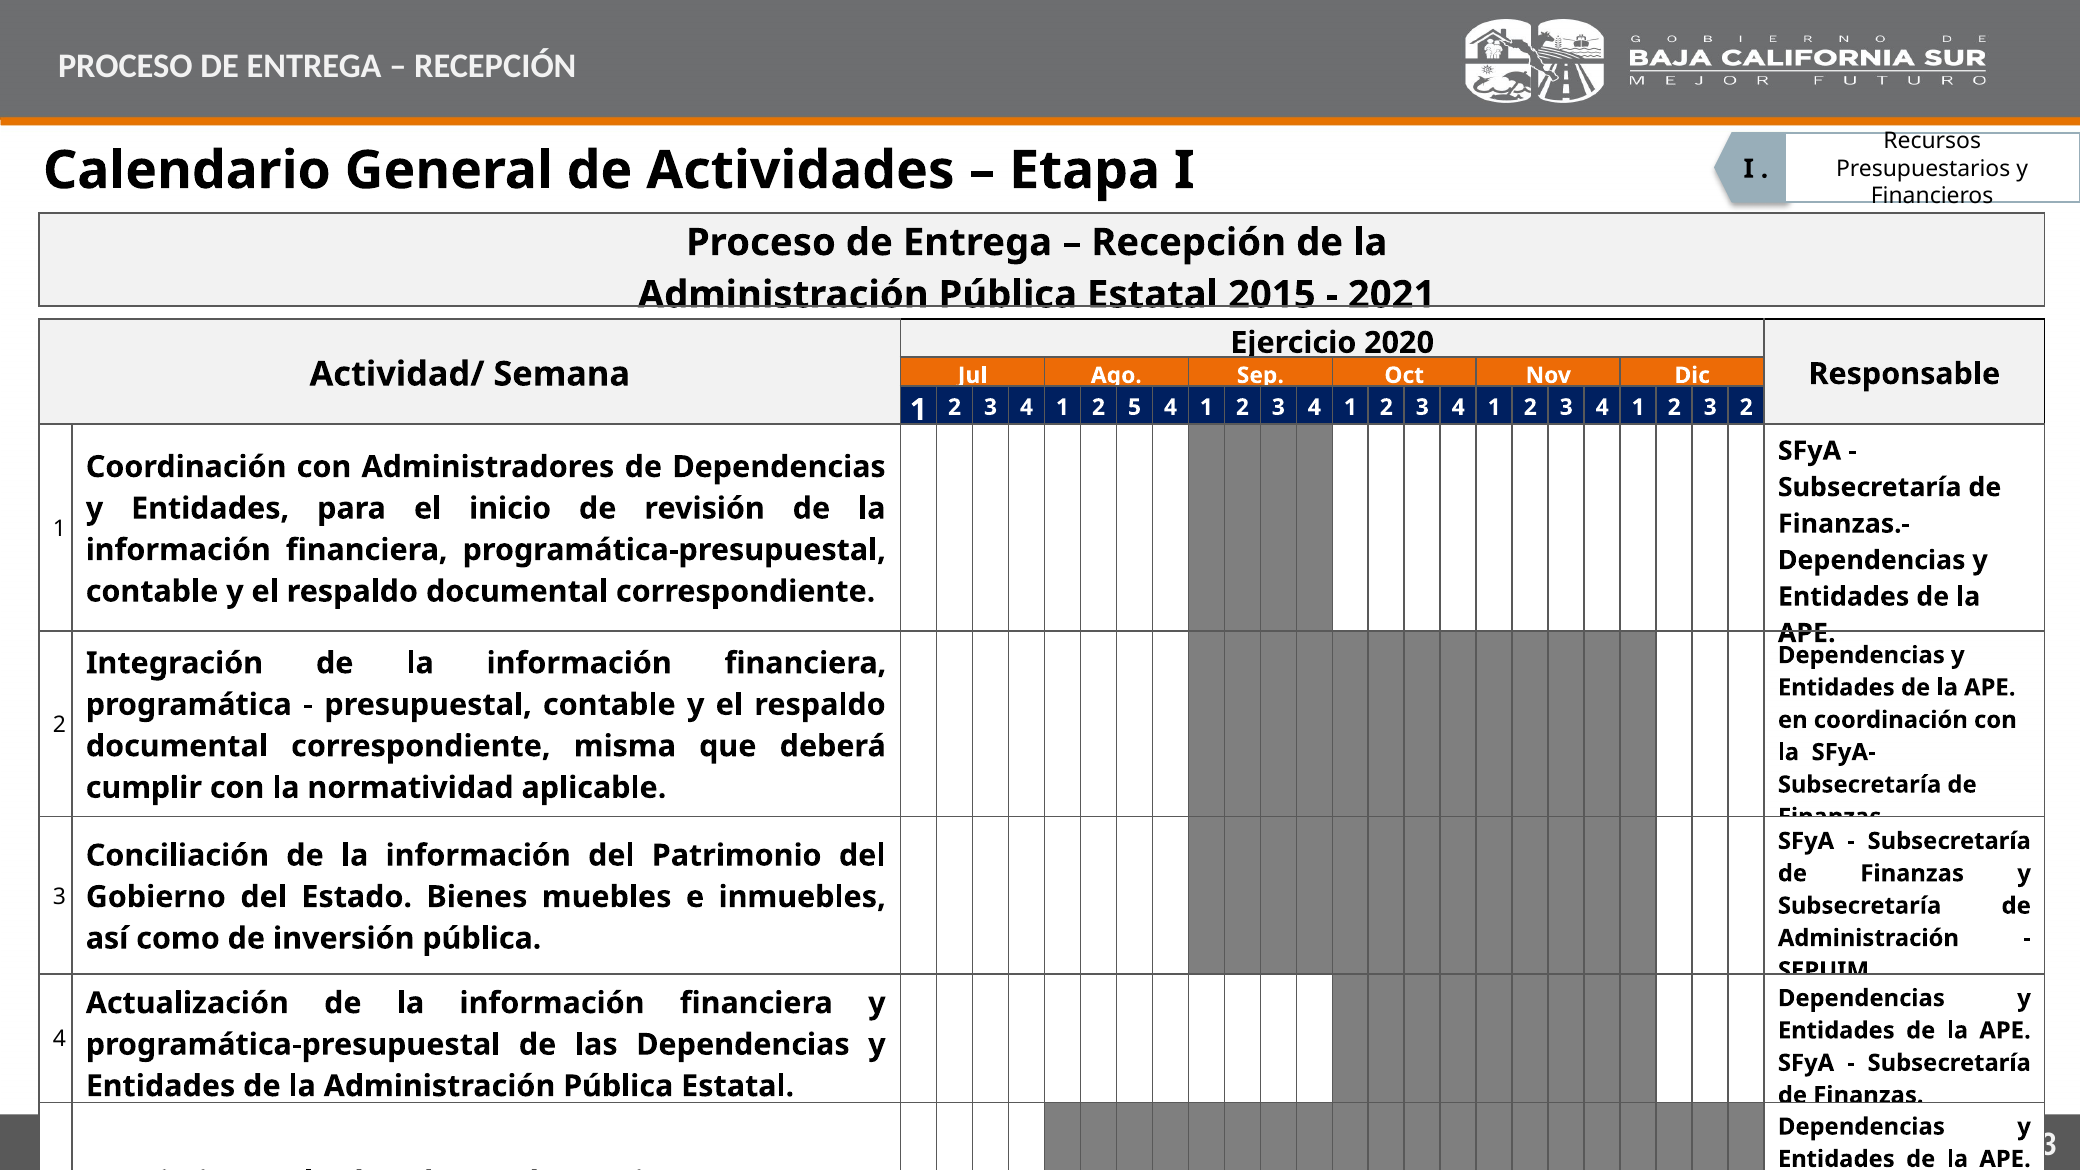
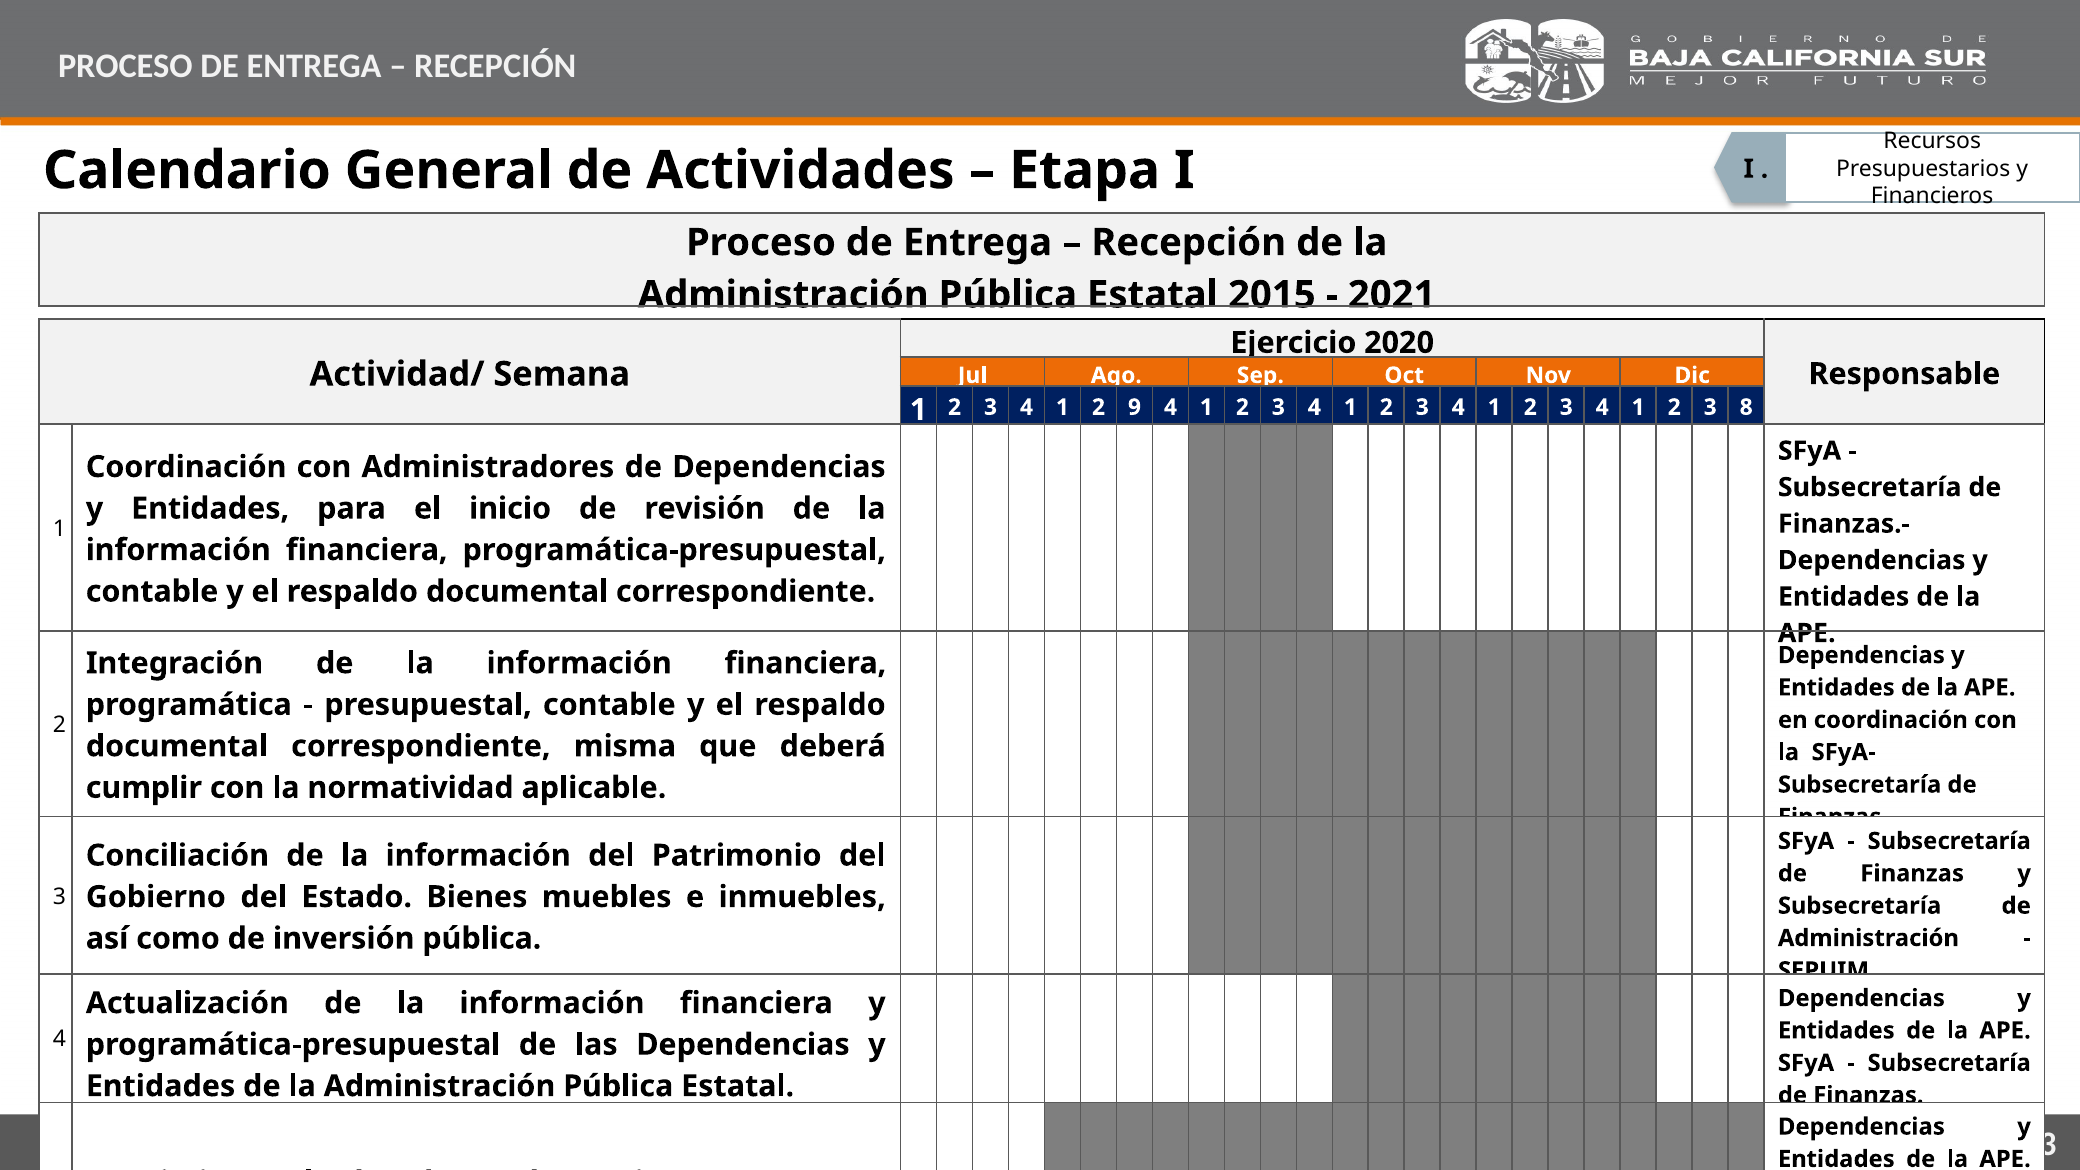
2 5: 5 -> 9
3 2: 2 -> 8
